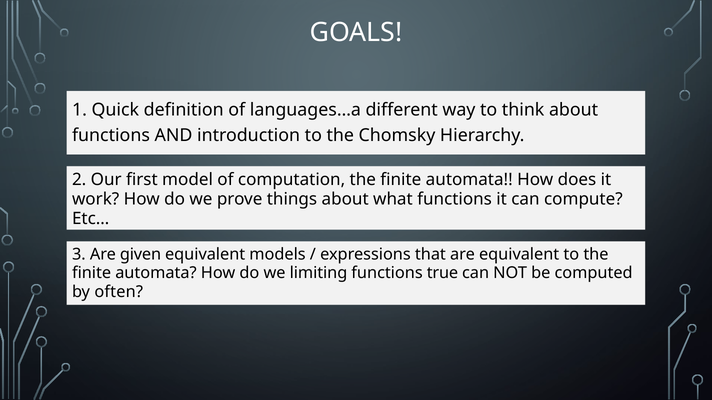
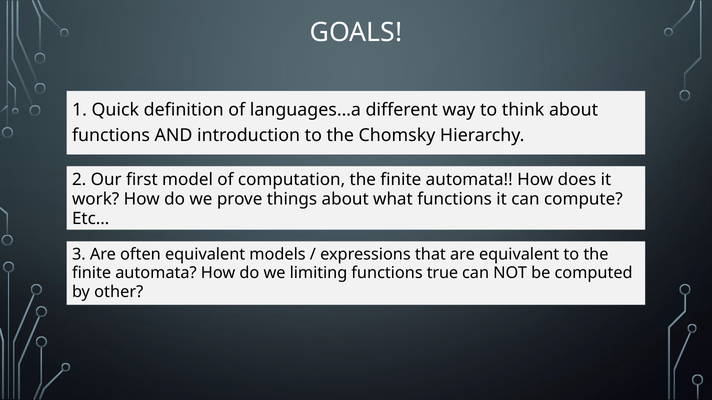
given: given -> often
often: often -> other
